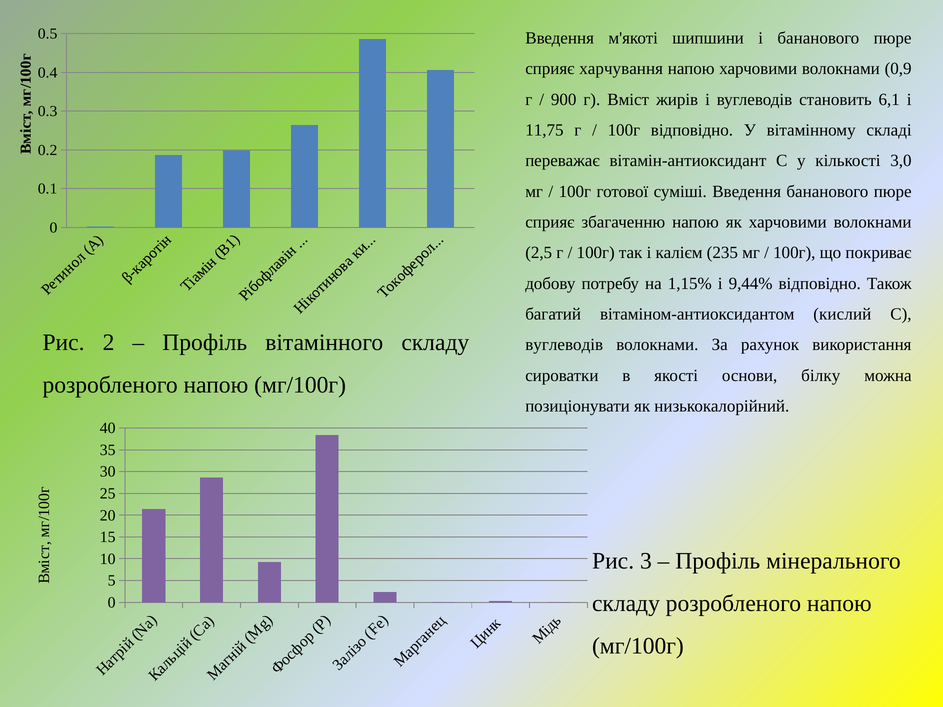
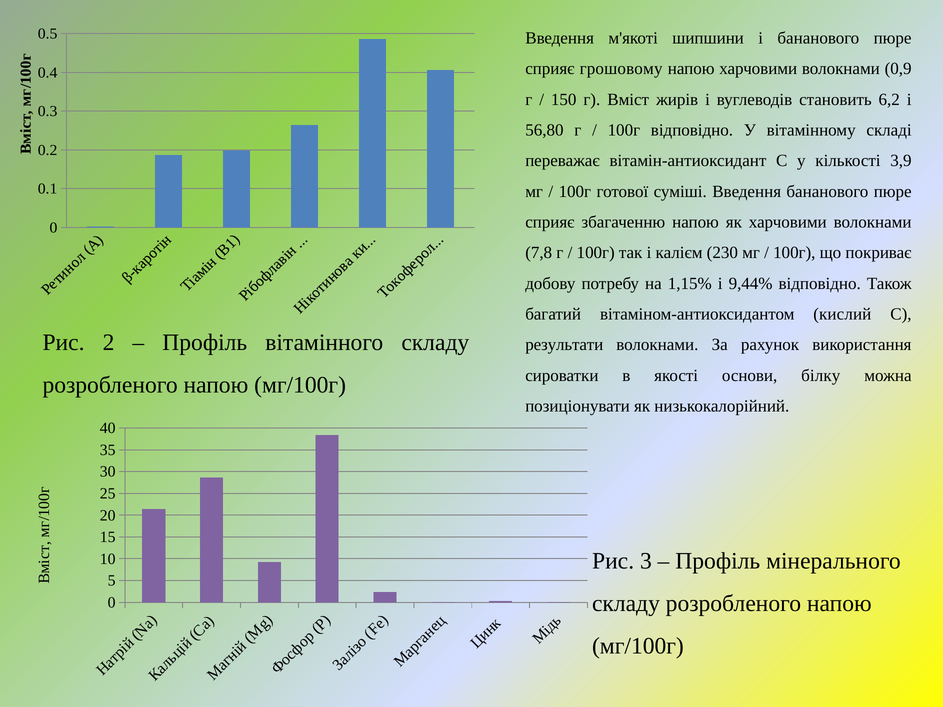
харчування: харчування -> грошовому
900: 900 -> 150
6,1: 6,1 -> 6,2
11,75: 11,75 -> 56,80
3,0: 3,0 -> 3,9
2,5: 2,5 -> 7,8
235: 235 -> 230
вуглеводів at (564, 345): вуглеводів -> результати
